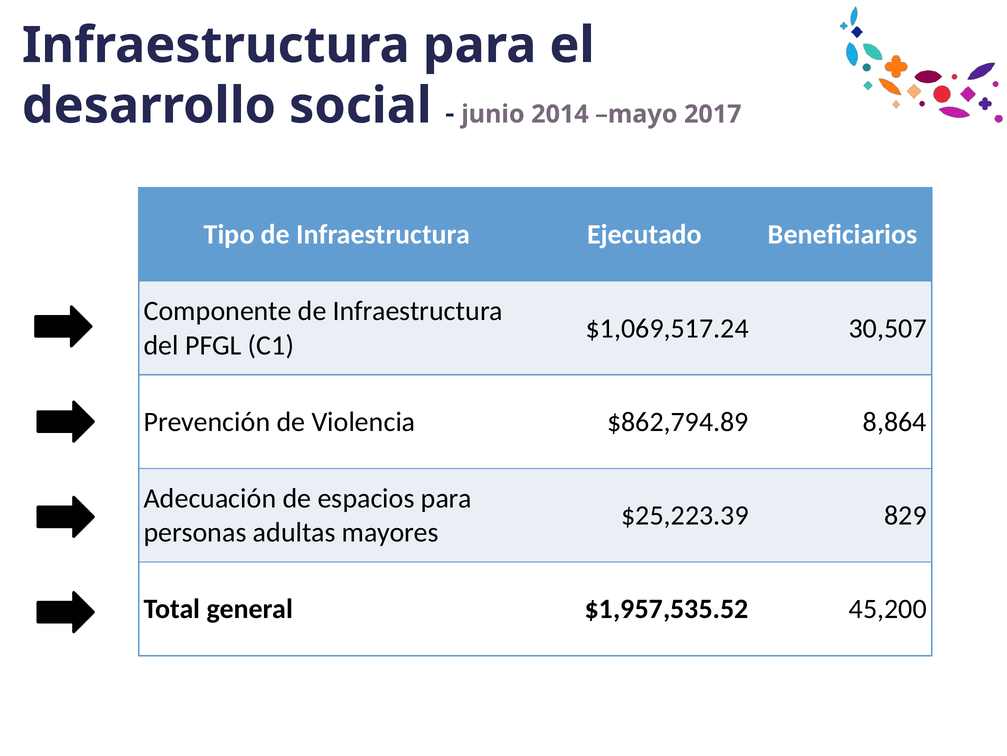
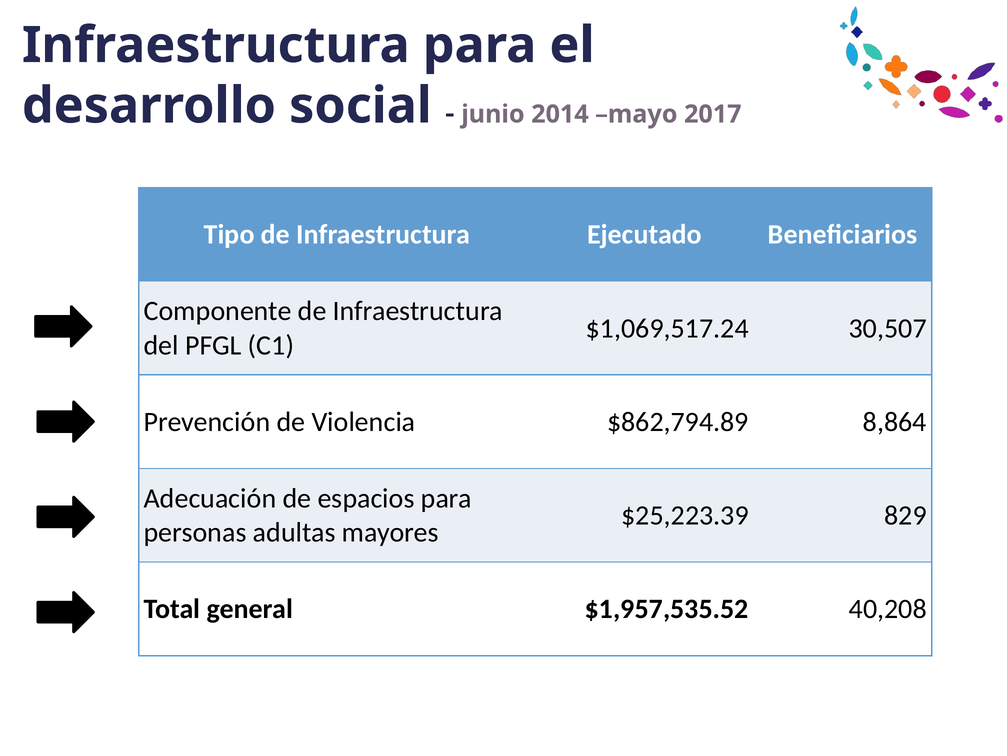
45,200: 45,200 -> 40,208
